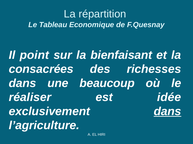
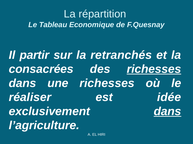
point: point -> partir
bienfaisant: bienfaisant -> retranchés
richesses at (154, 69) underline: none -> present
une beaucoup: beaucoup -> richesses
